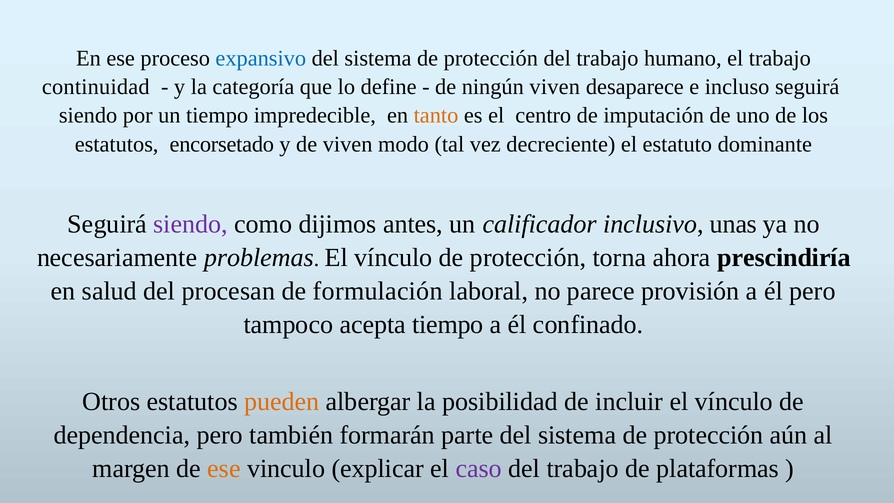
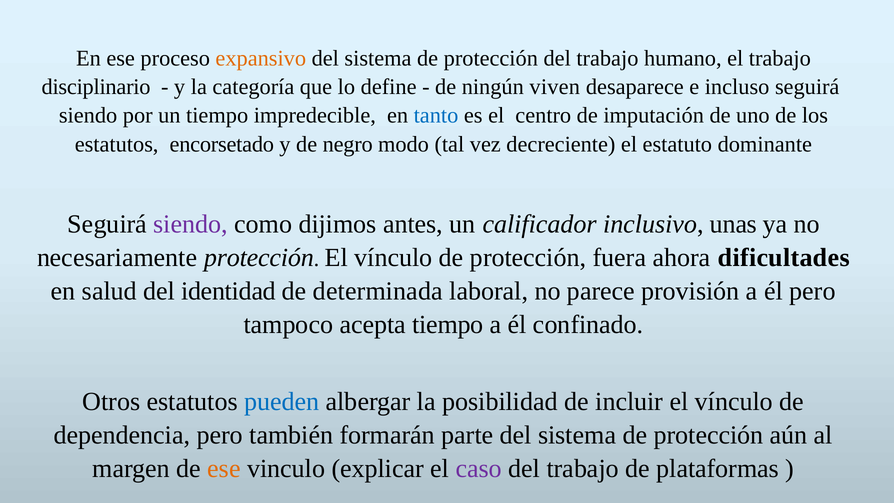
expansivo colour: blue -> orange
continuidad: continuidad -> disciplinario
tanto colour: orange -> blue
de viven: viven -> negro
necesariamente problemas: problemas -> protección
torna: torna -> fuera
prescindiría: prescindiría -> dificultades
procesan: procesan -> identidad
formulación: formulación -> determinada
pueden colour: orange -> blue
